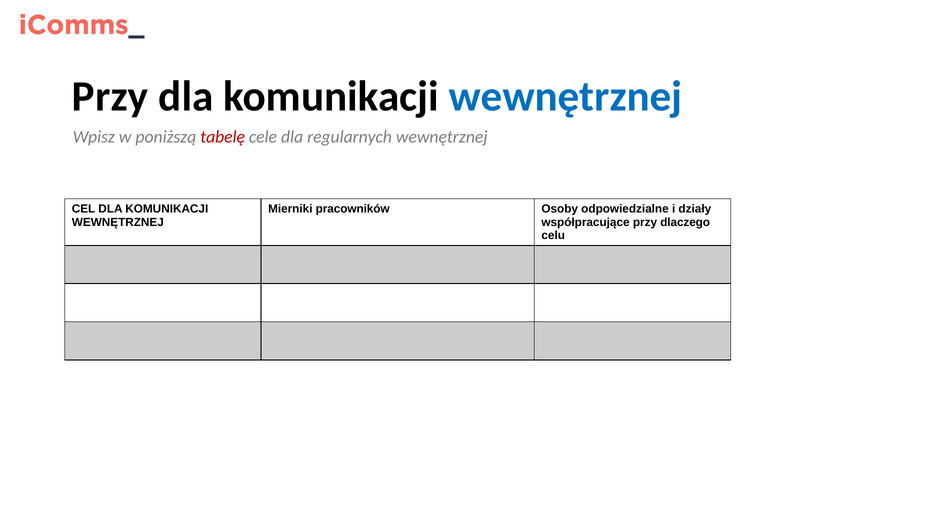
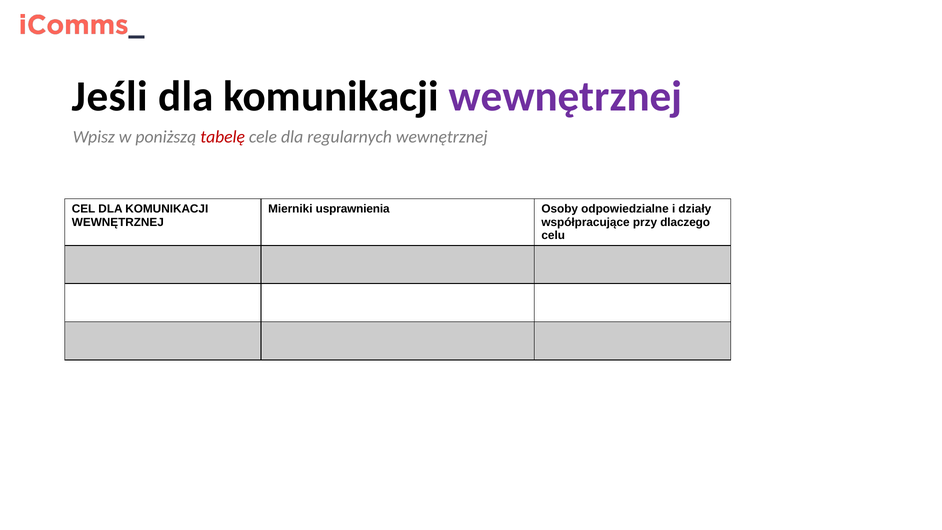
Przy at (110, 96): Przy -> Jeśli
wewnętrznej at (566, 96) colour: blue -> purple
pracowników: pracowników -> usprawnienia
